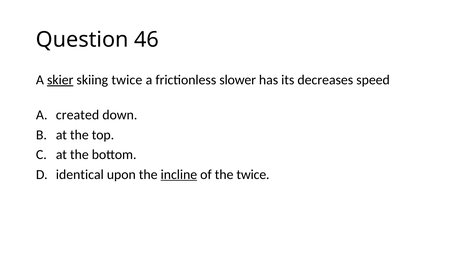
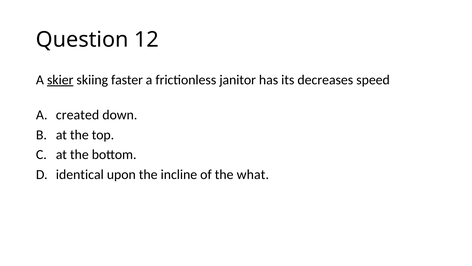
46: 46 -> 12
skiing twice: twice -> faster
slower: slower -> janitor
incline underline: present -> none
the twice: twice -> what
